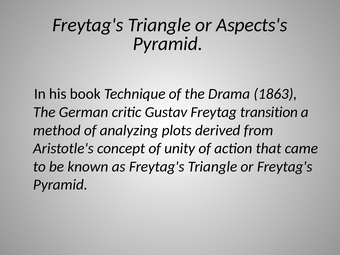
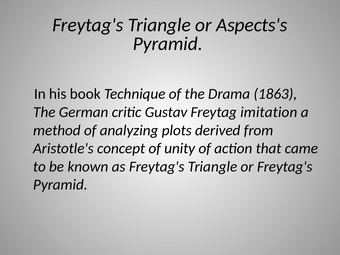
transition: transition -> imitation
